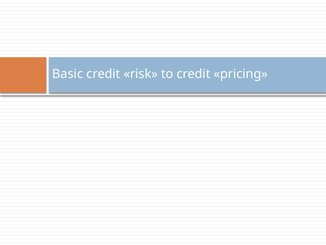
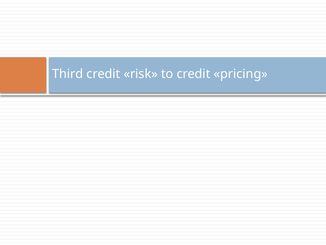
Basic: Basic -> Third
